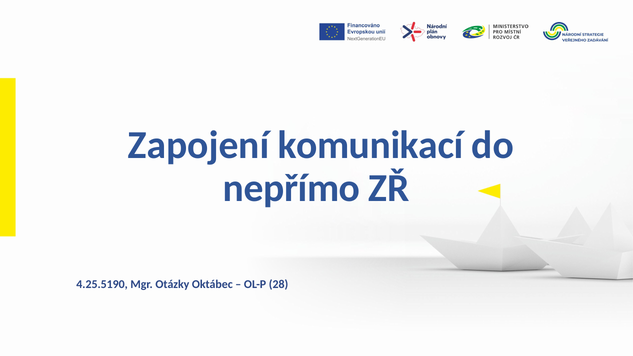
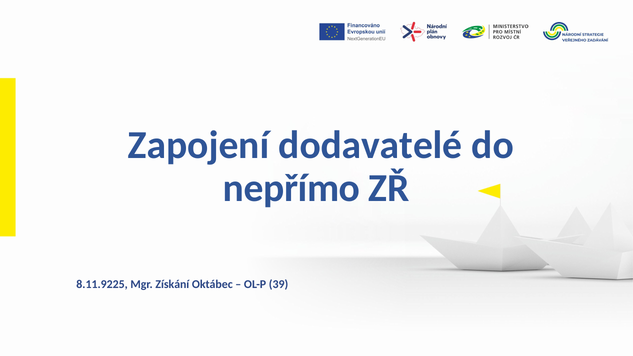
komunikací: komunikací -> dodavatelé
4.25.5190: 4.25.5190 -> 8.11.9225
Otázky: Otázky -> Získání
28: 28 -> 39
